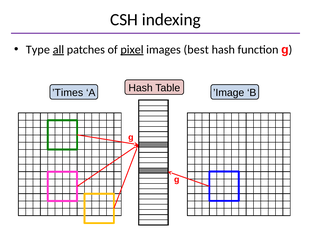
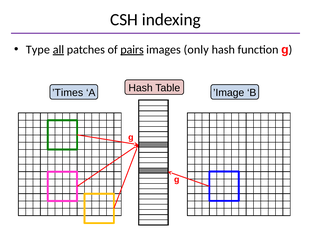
pixel: pixel -> pairs
best: best -> only
